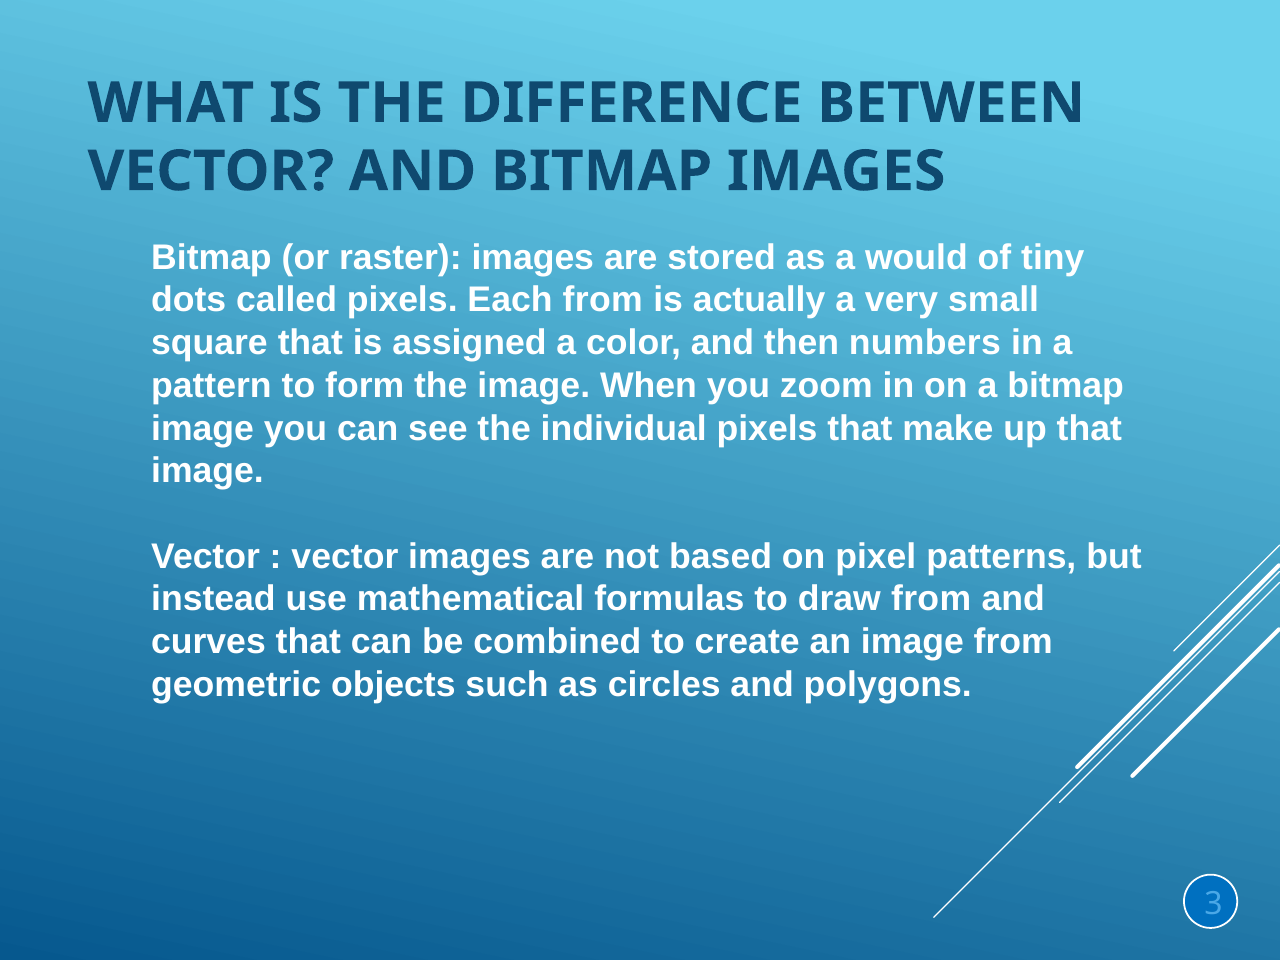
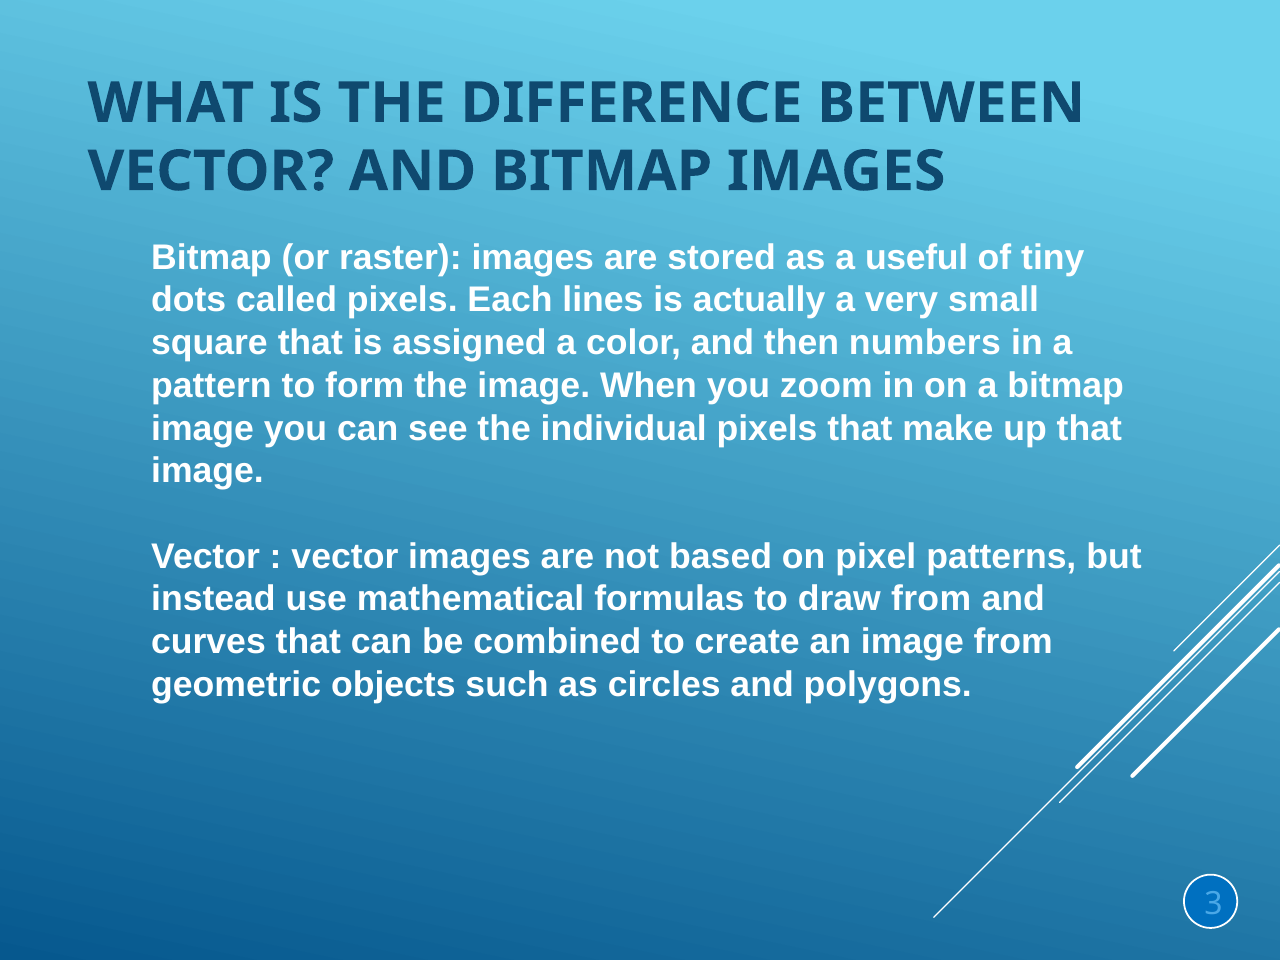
would: would -> useful
Each from: from -> lines
